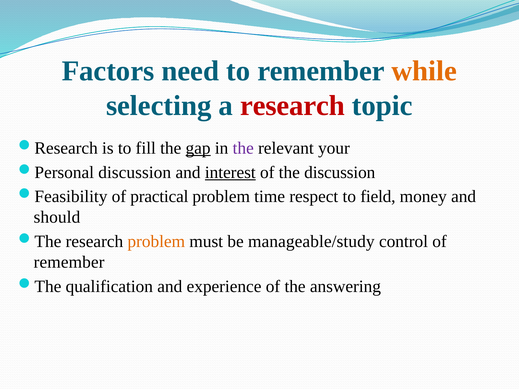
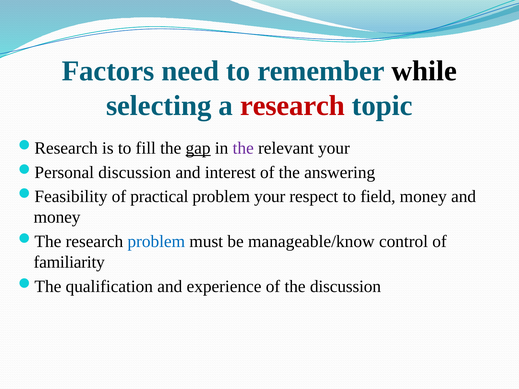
while colour: orange -> black
interest underline: present -> none
the discussion: discussion -> answering
problem time: time -> your
should at (57, 217): should -> money
problem at (156, 242) colour: orange -> blue
manageable/study: manageable/study -> manageable/know
remember at (69, 262): remember -> familiarity
the answering: answering -> discussion
